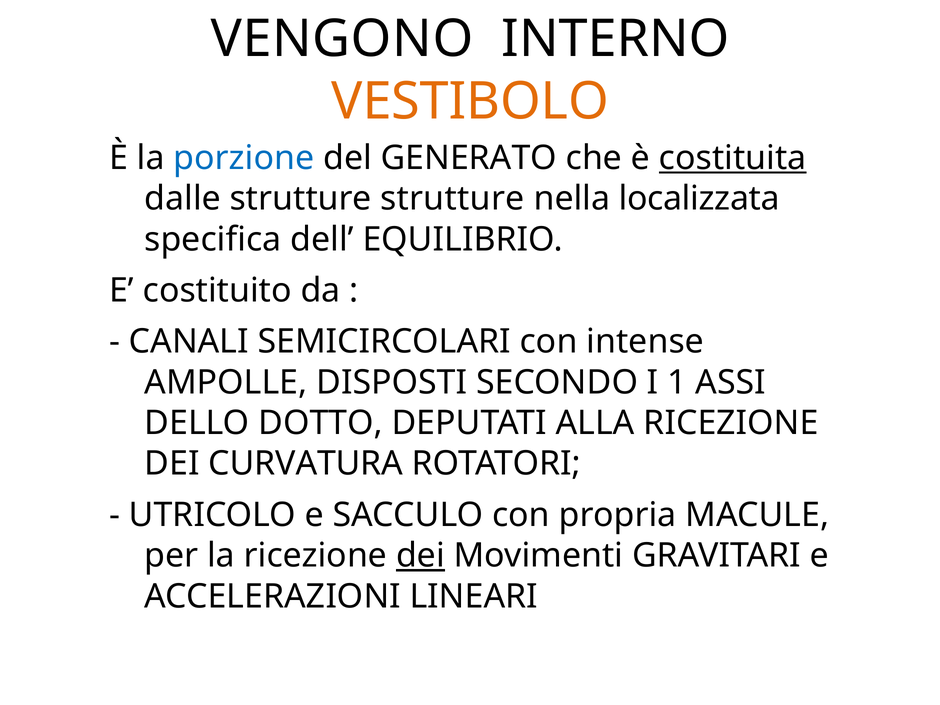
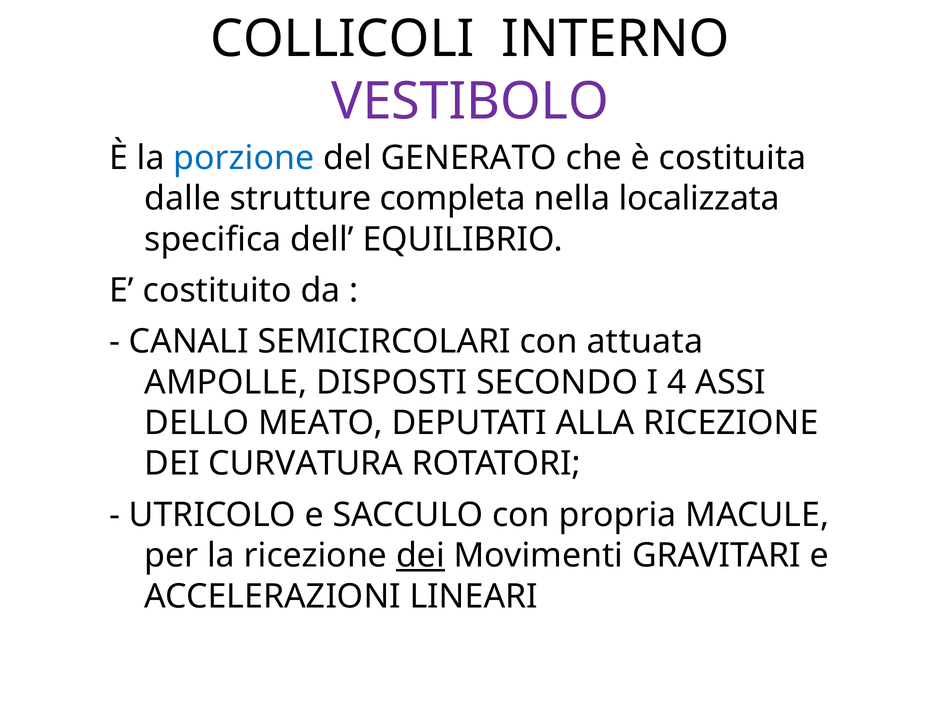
VENGONO: VENGONO -> COLLICOLI
VESTIBOLO colour: orange -> purple
costituita underline: present -> none
strutture strutture: strutture -> completa
intense: intense -> attuata
1: 1 -> 4
DOTTO: DOTTO -> MEATO
